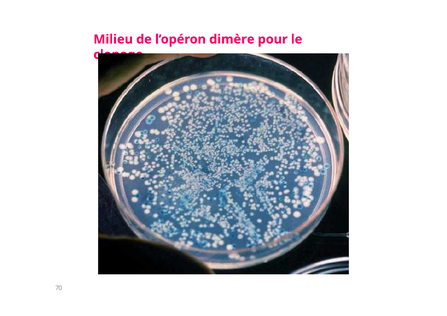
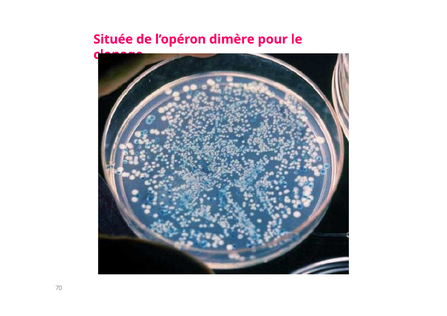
Milieu: Milieu -> Située
